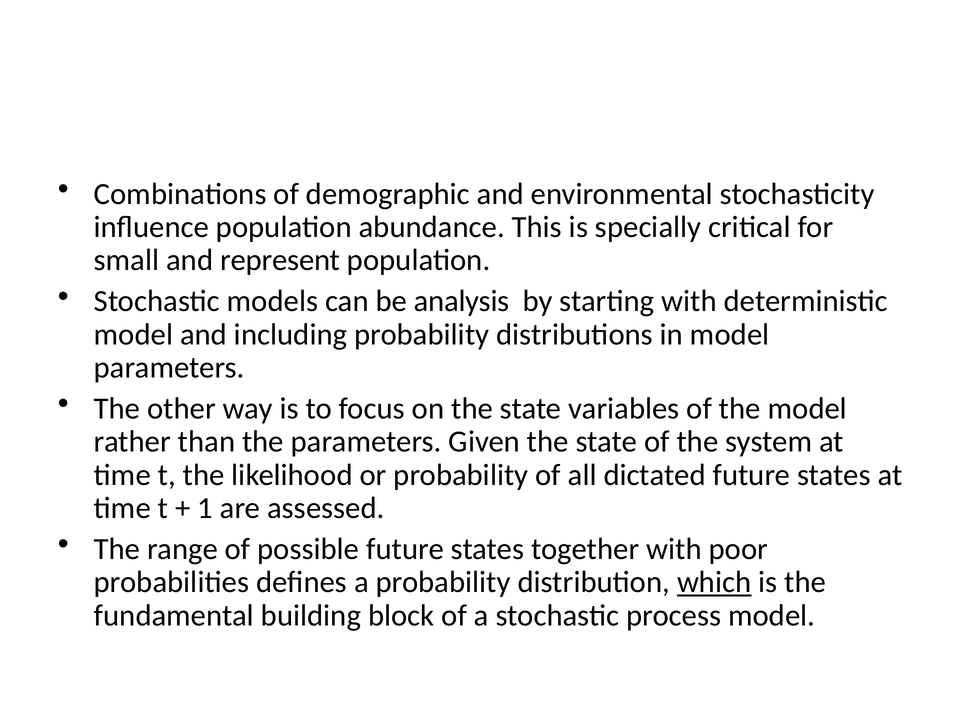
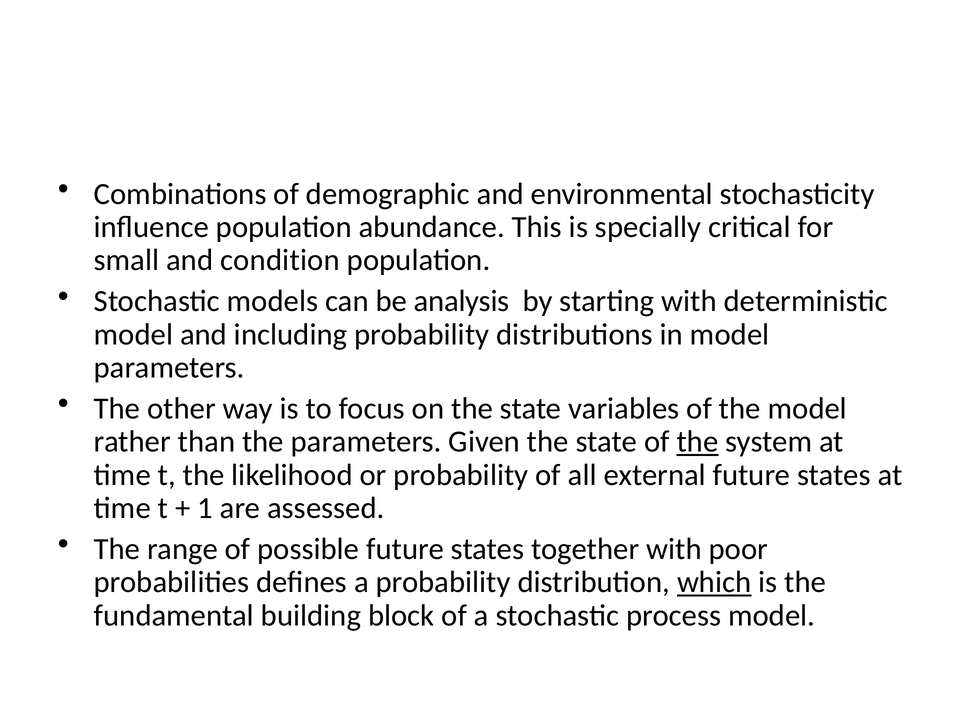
represent: represent -> condition
the at (698, 442) underline: none -> present
dictated: dictated -> external
